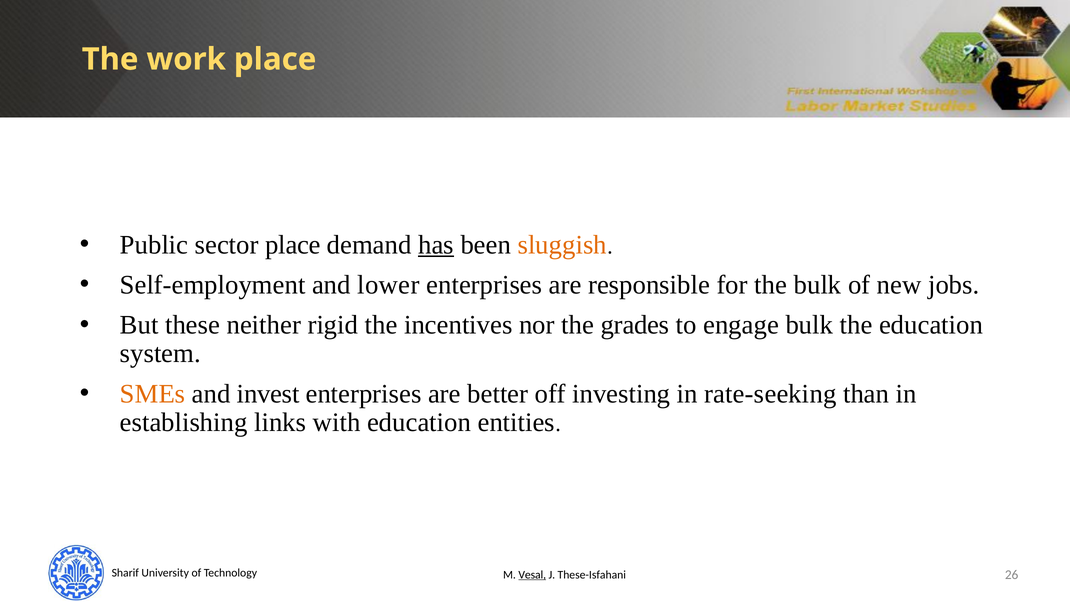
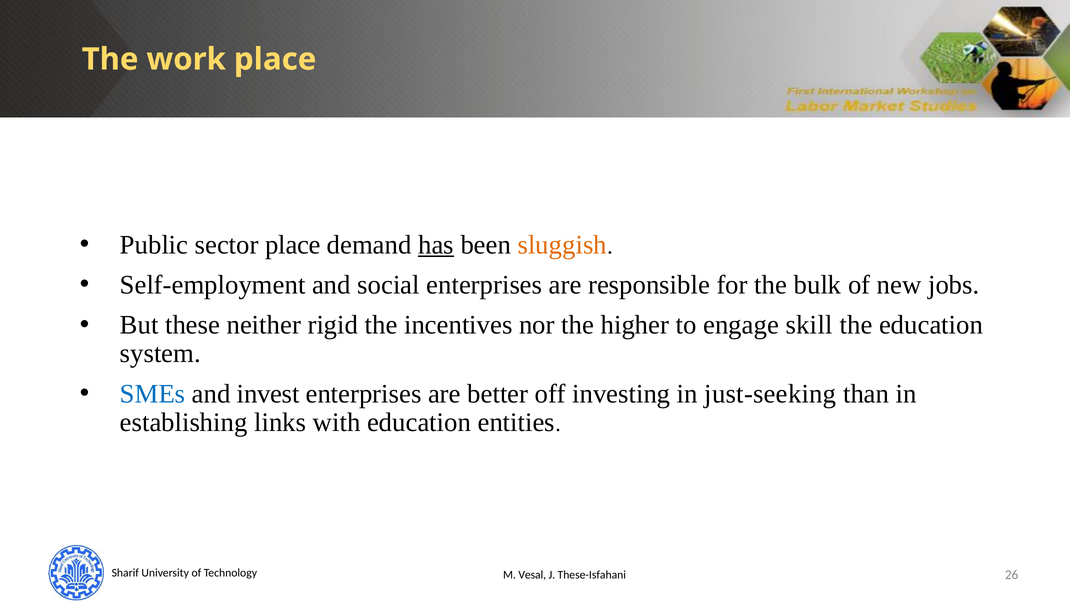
lower: lower -> social
grades: grades -> higher
engage bulk: bulk -> skill
SMEs colour: orange -> blue
rate-seeking: rate-seeking -> just-seeking
Vesal underline: present -> none
